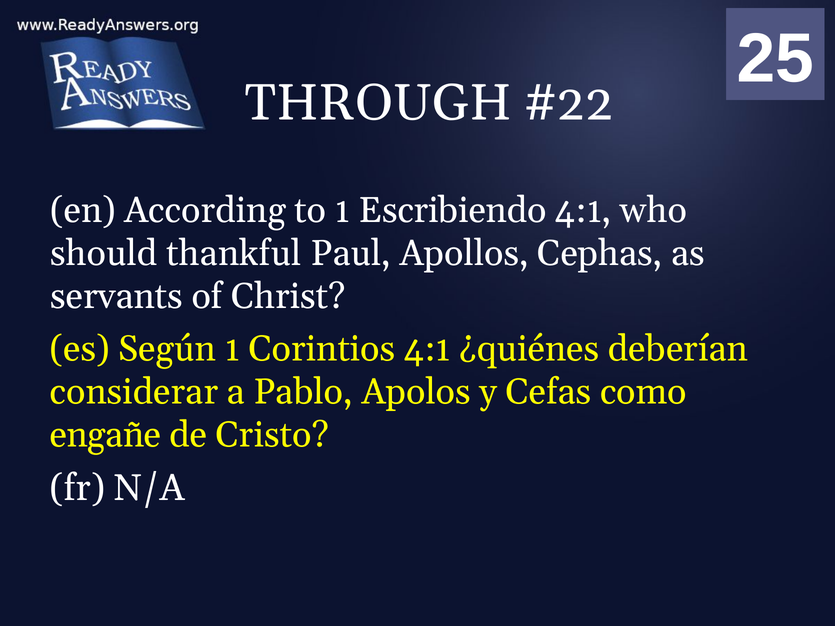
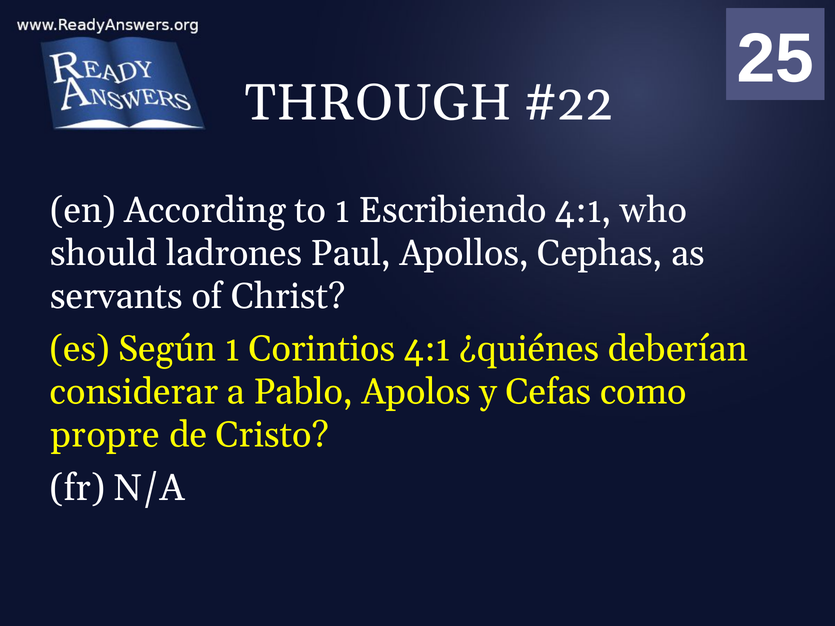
thankful: thankful -> ladrones
engañe: engañe -> propre
